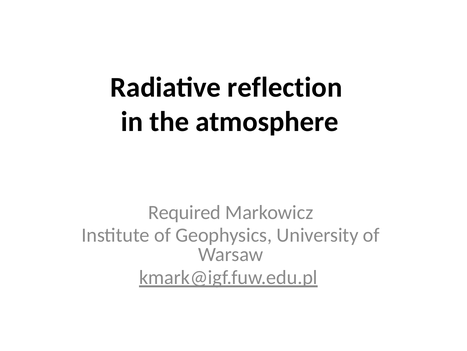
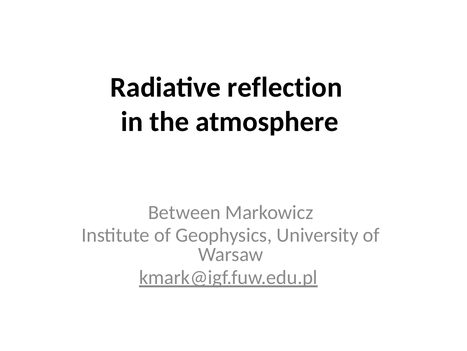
Required: Required -> Between
